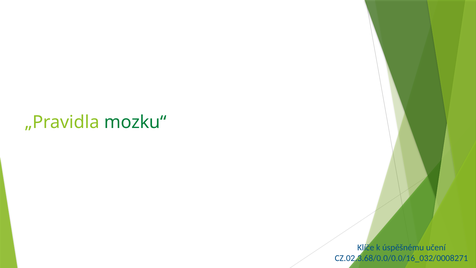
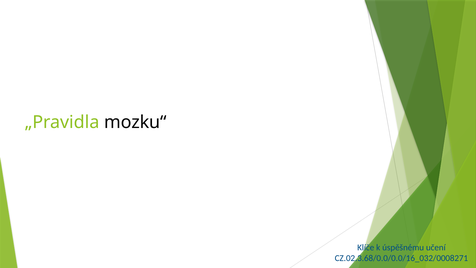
mozku“ colour: green -> black
